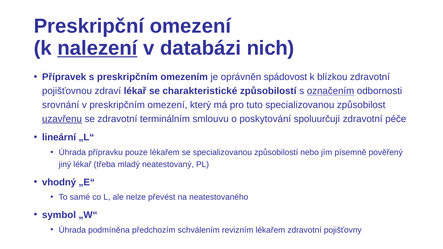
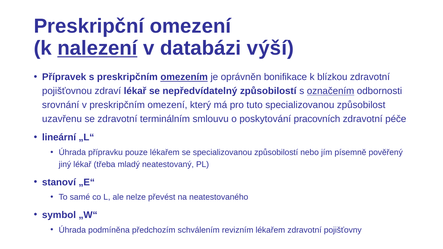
nich: nich -> výší
omezením underline: none -> present
spádovost: spádovost -> bonifikace
charakteristické: charakteristické -> nepředvídatelný
uzavřenu underline: present -> none
spoluurčují: spoluurčují -> pracovních
vhodný: vhodný -> stanoví
